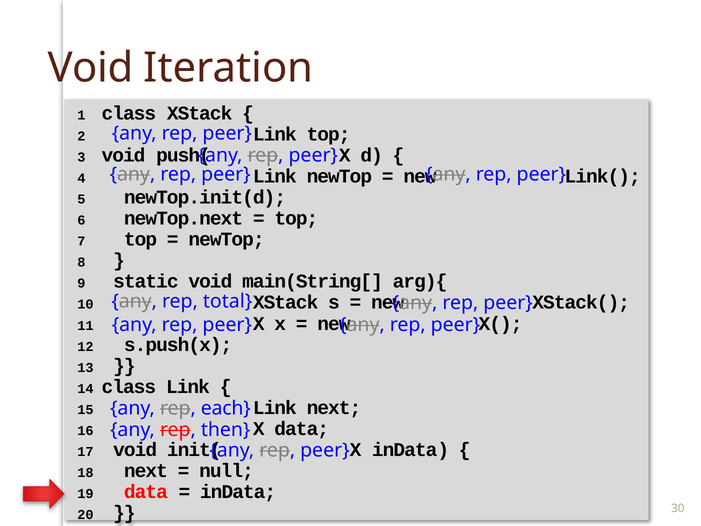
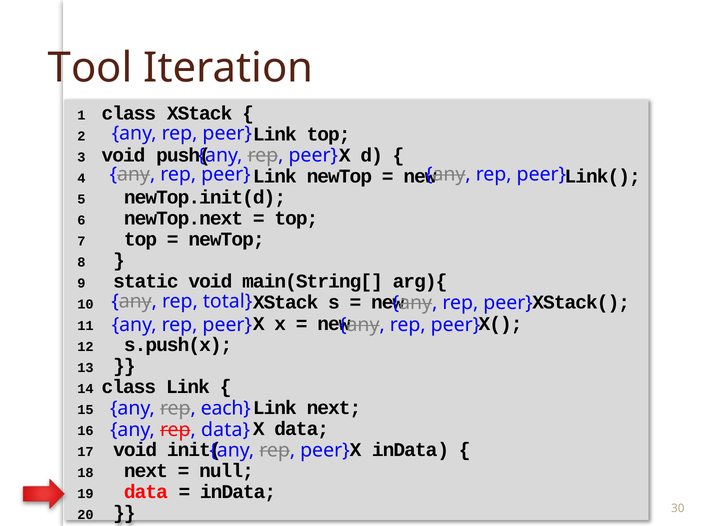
Void at (90, 68): Void -> Tool
rep then: then -> data
